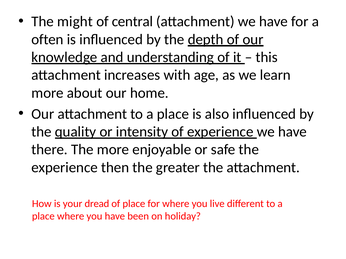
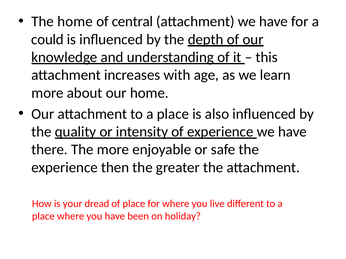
The might: might -> home
often: often -> could
